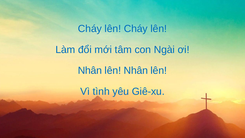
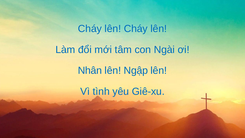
lên Nhân: Nhân -> Ngập
